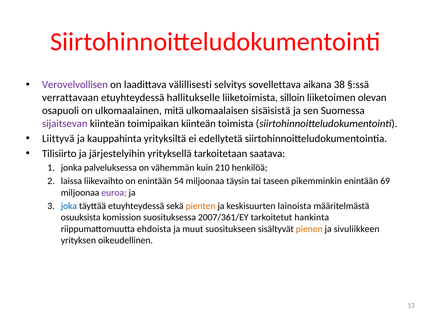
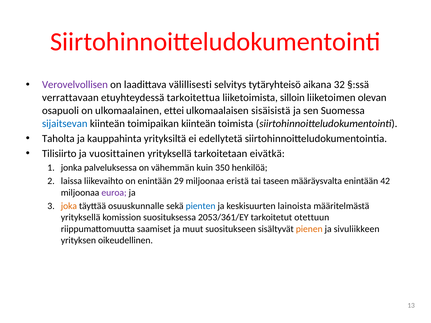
sovellettava: sovellettava -> tytäryhteisö
38: 38 -> 32
hallitukselle: hallitukselle -> tarkoitettua
mitä: mitä -> ettei
sijaitsevan colour: purple -> blue
Liittyvä: Liittyvä -> Taholta
järjestelyihin: järjestelyihin -> vuosittainen
saatava: saatava -> eivätkä
210: 210 -> 350
54: 54 -> 29
täysin: täysin -> eristä
pikemminkin: pikemminkin -> määräysvalta
69: 69 -> 42
joka colour: blue -> orange
täyttää etuyhteydessä: etuyhteydessä -> osuuskunnalle
pienten colour: orange -> blue
osuuksista at (81, 218): osuuksista -> yrityksellä
2007/361/EY: 2007/361/EY -> 2053/361/EY
hankinta: hankinta -> otettuun
ehdoista: ehdoista -> saamiset
